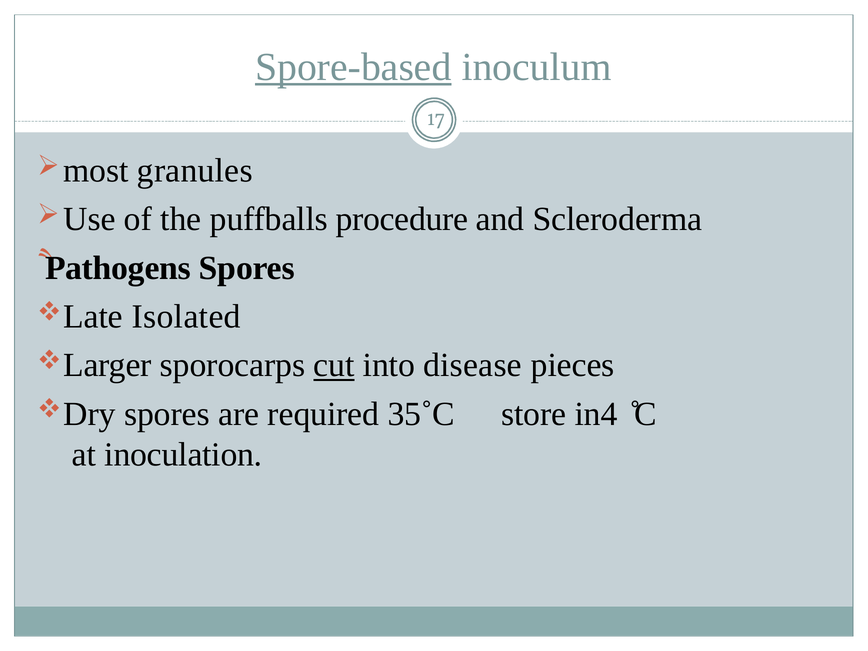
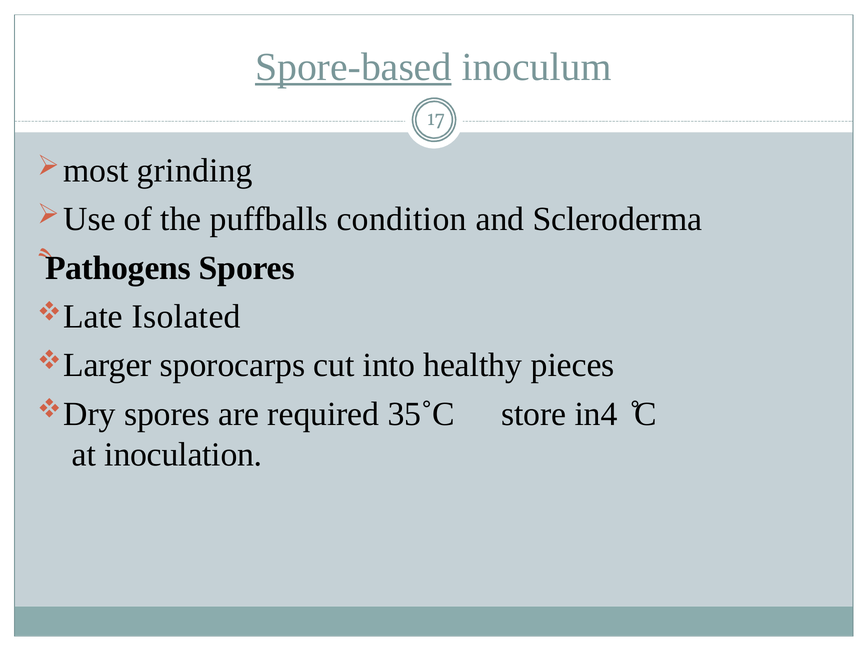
granules: granules -> grinding
procedure: procedure -> condition
cut underline: present -> none
disease: disease -> healthy
